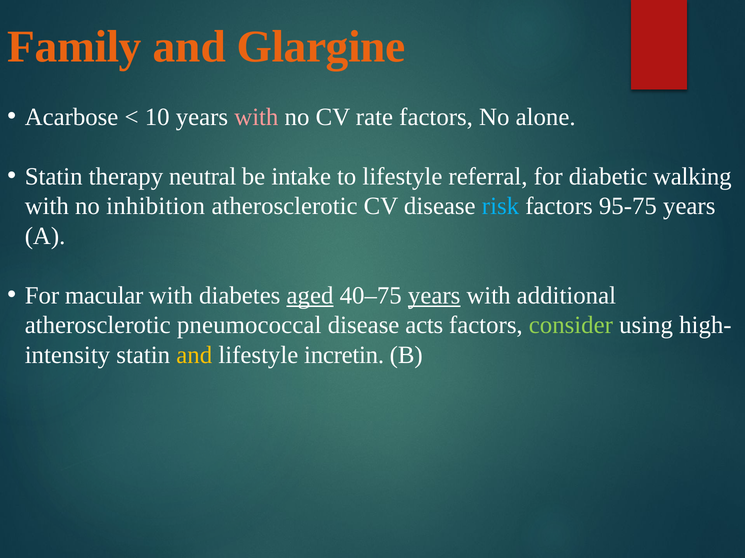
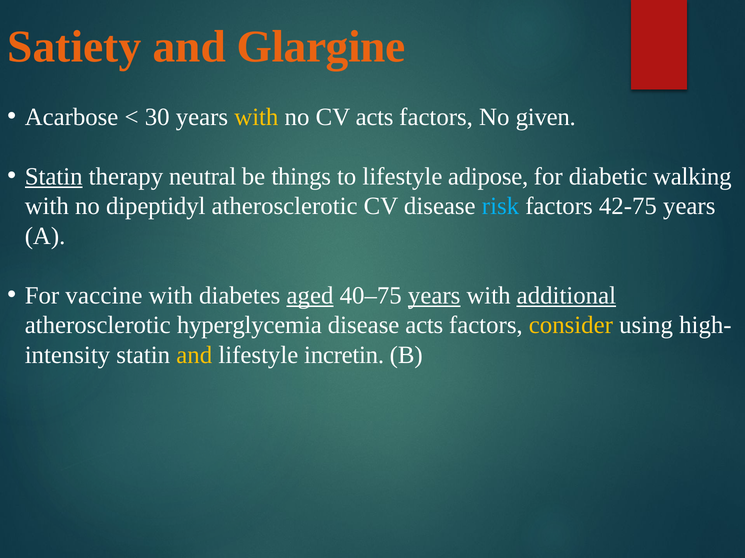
Family: Family -> Satiety
10: 10 -> 30
with at (256, 117) colour: pink -> yellow
CV rate: rate -> acts
alone: alone -> given
Statin at (54, 177) underline: none -> present
intake: intake -> things
referral: referral -> adipose
inhibition: inhibition -> dipeptidyl
95-75: 95-75 -> 42-75
macular: macular -> vaccine
additional underline: none -> present
pneumococcal: pneumococcal -> hyperglycemia
consider colour: light green -> yellow
